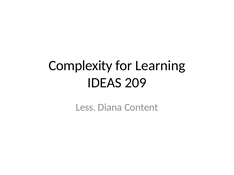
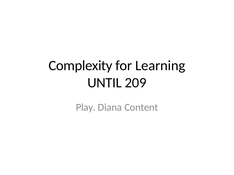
IDEAS: IDEAS -> UNTIL
Less: Less -> Play
